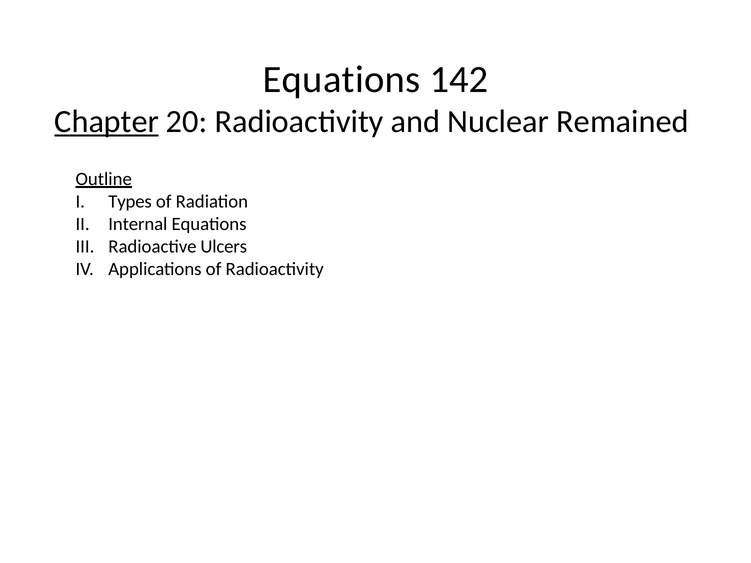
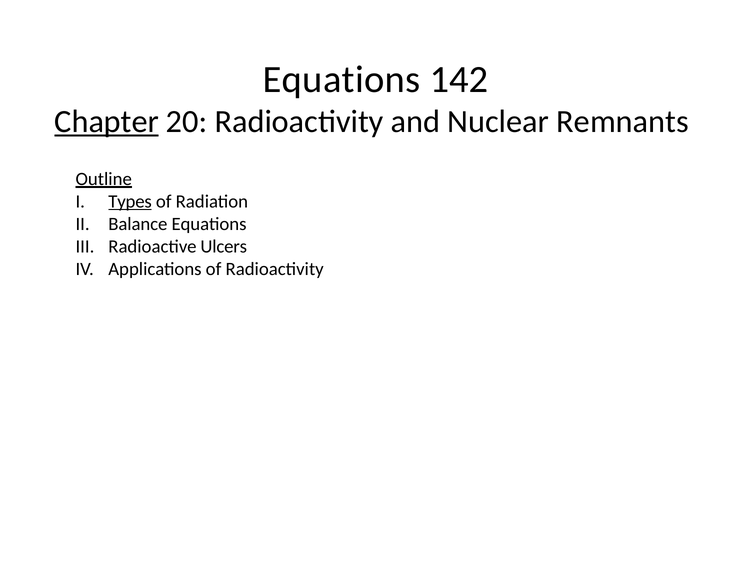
Remained: Remained -> Remnants
Types underline: none -> present
Internal: Internal -> Balance
